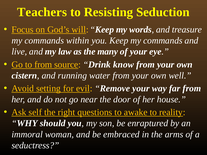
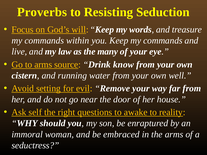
Teachers: Teachers -> Proverbs
to from: from -> arms
